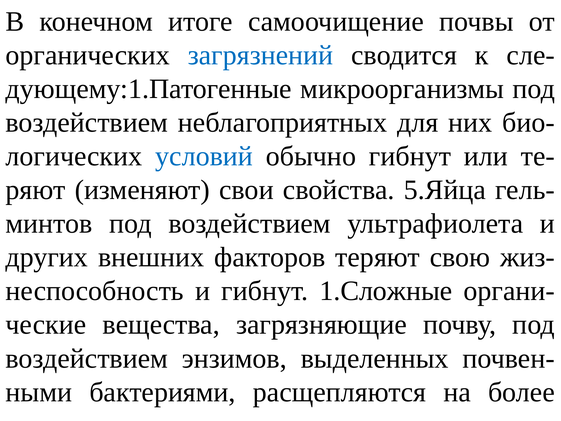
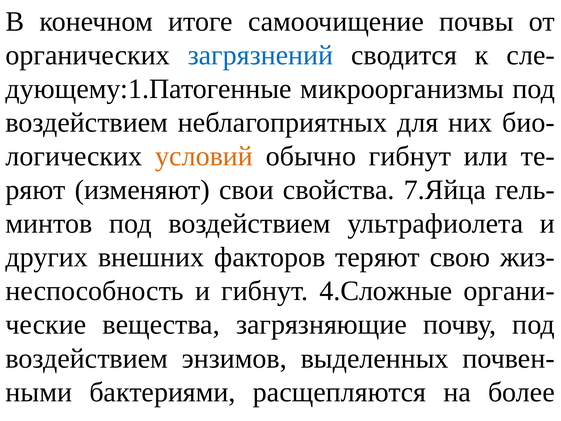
условий colour: blue -> orange
5.Яйца: 5.Яйца -> 7.Яйца
1.Сложные: 1.Сложные -> 4.Сложные
